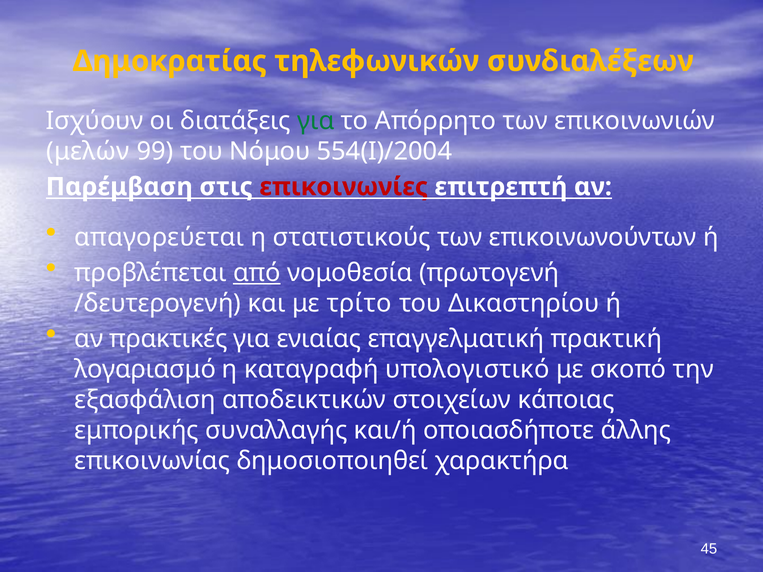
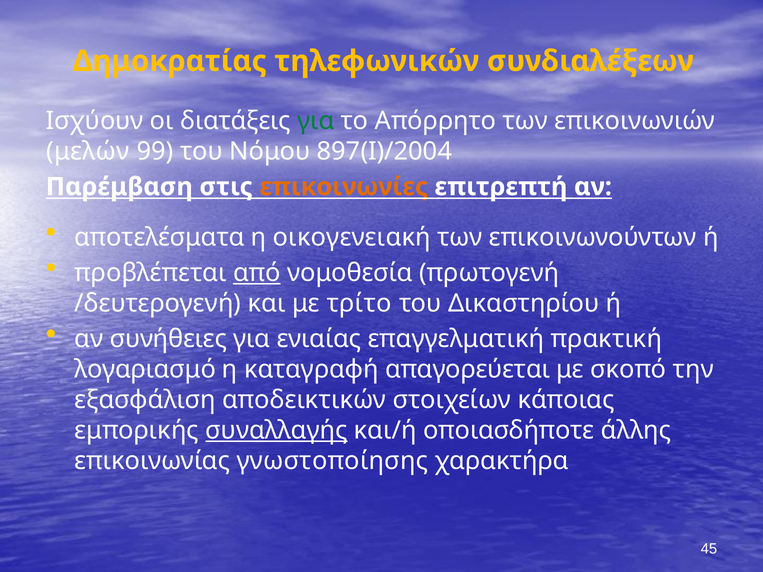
554(Ι)/2004: 554(Ι)/2004 -> 897(Ι)/2004
επικοινωνίες colour: red -> orange
απαγορεύεται: απαγορεύεται -> αποτελέσματα
στατιστικούς: στατιστικούς -> οικογενειακή
πρακτικές: πρακτικές -> συνήθειες
υπολογιστικό: υπολογιστικό -> απαγορεύεται
συναλλαγής underline: none -> present
δημοσιοποιηθεί: δημοσιοποιηθεί -> γνωστοποίησης
